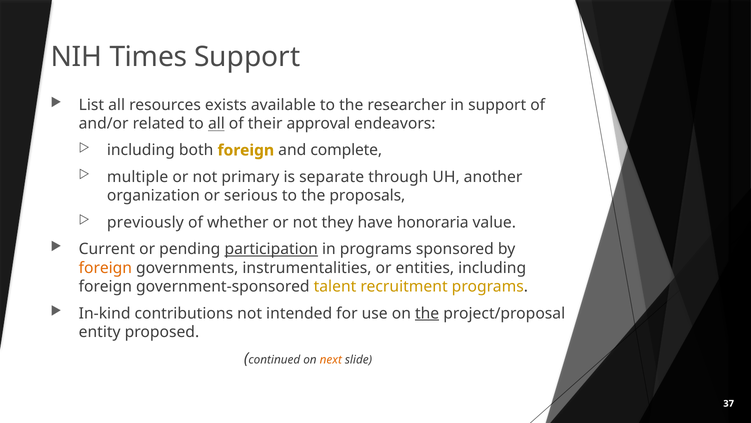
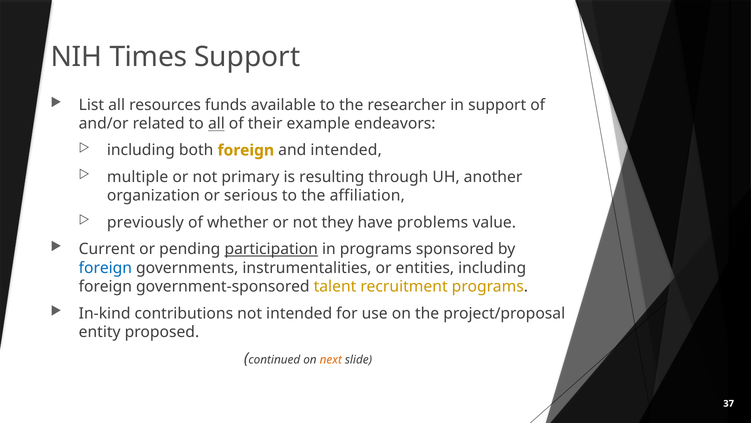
exists: exists -> funds
approval: approval -> example
and complete: complete -> intended
separate: separate -> resulting
proposals: proposals -> affiliation
honoraria: honoraria -> problems
foreign at (105, 268) colour: orange -> blue
the at (427, 313) underline: present -> none
